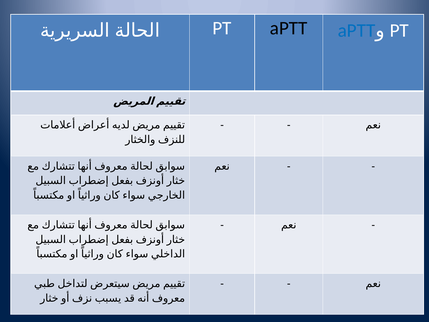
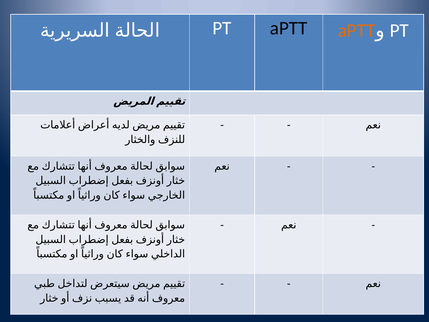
aPTT at (357, 31) colour: blue -> orange
